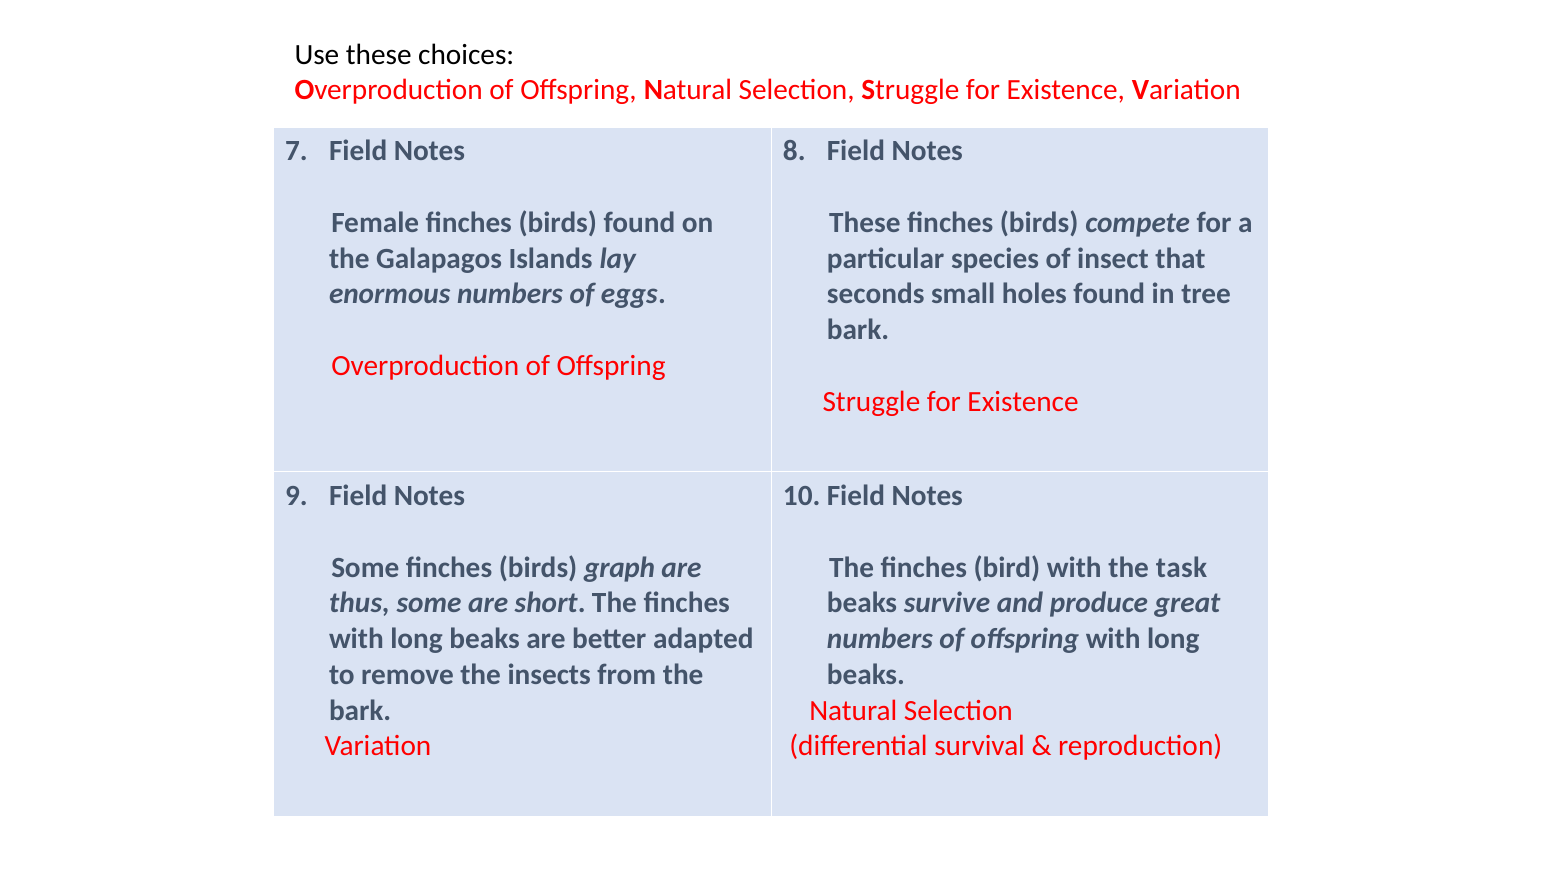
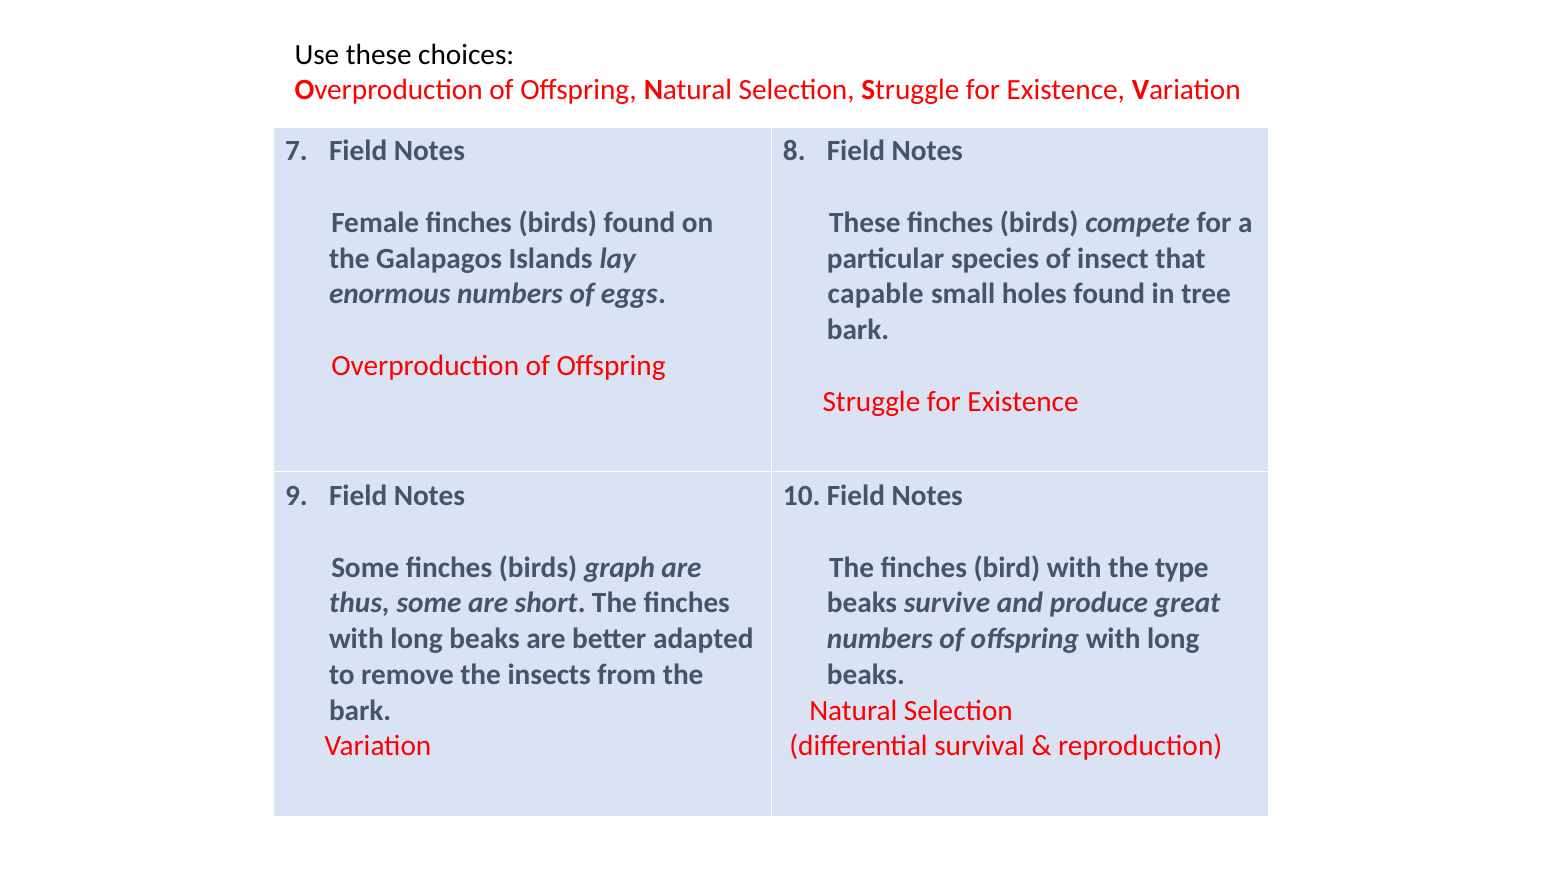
seconds: seconds -> capable
task: task -> type
